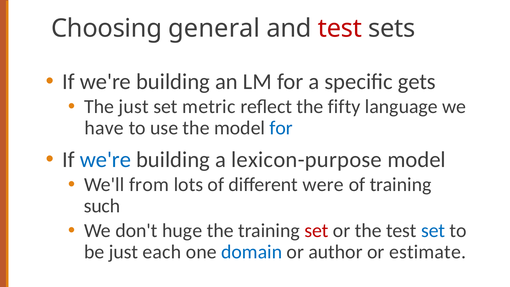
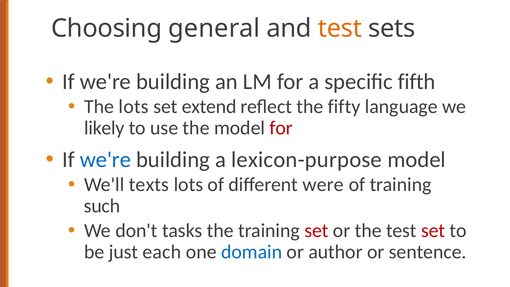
test at (340, 28) colour: red -> orange
gets: gets -> fifth
The just: just -> lots
metric: metric -> extend
have: have -> likely
for at (281, 128) colour: blue -> red
from: from -> texts
huge: huge -> tasks
set at (433, 231) colour: blue -> red
estimate: estimate -> sentence
